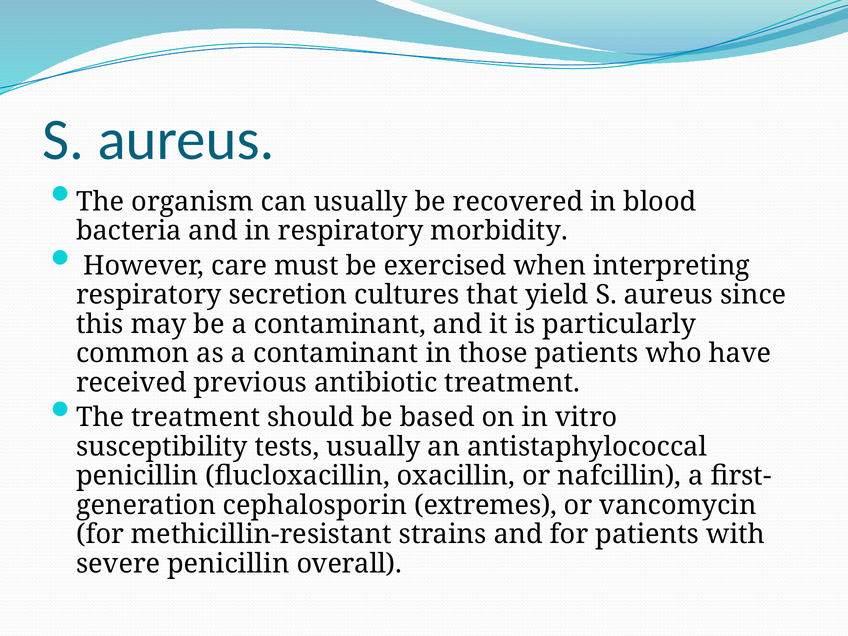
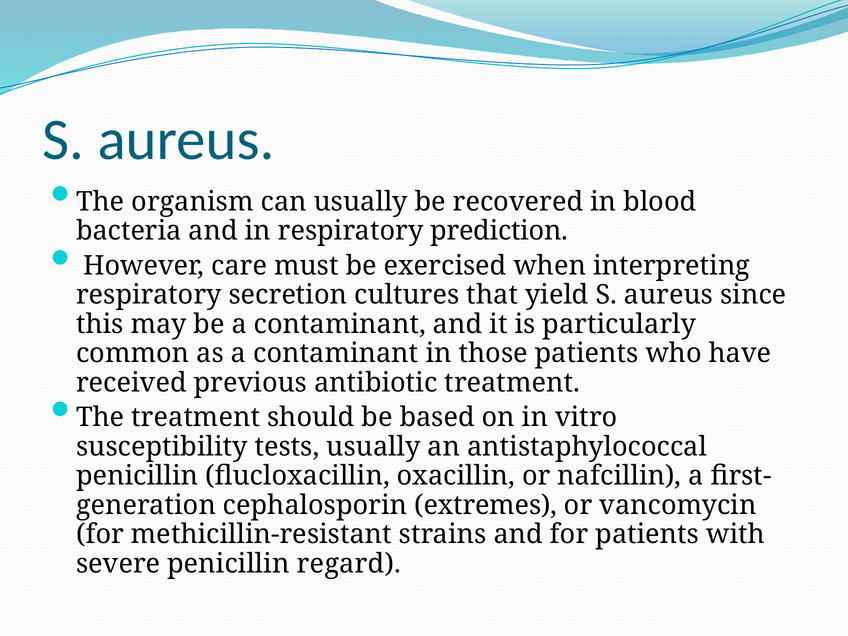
morbidity: morbidity -> prediction
overall: overall -> regard
